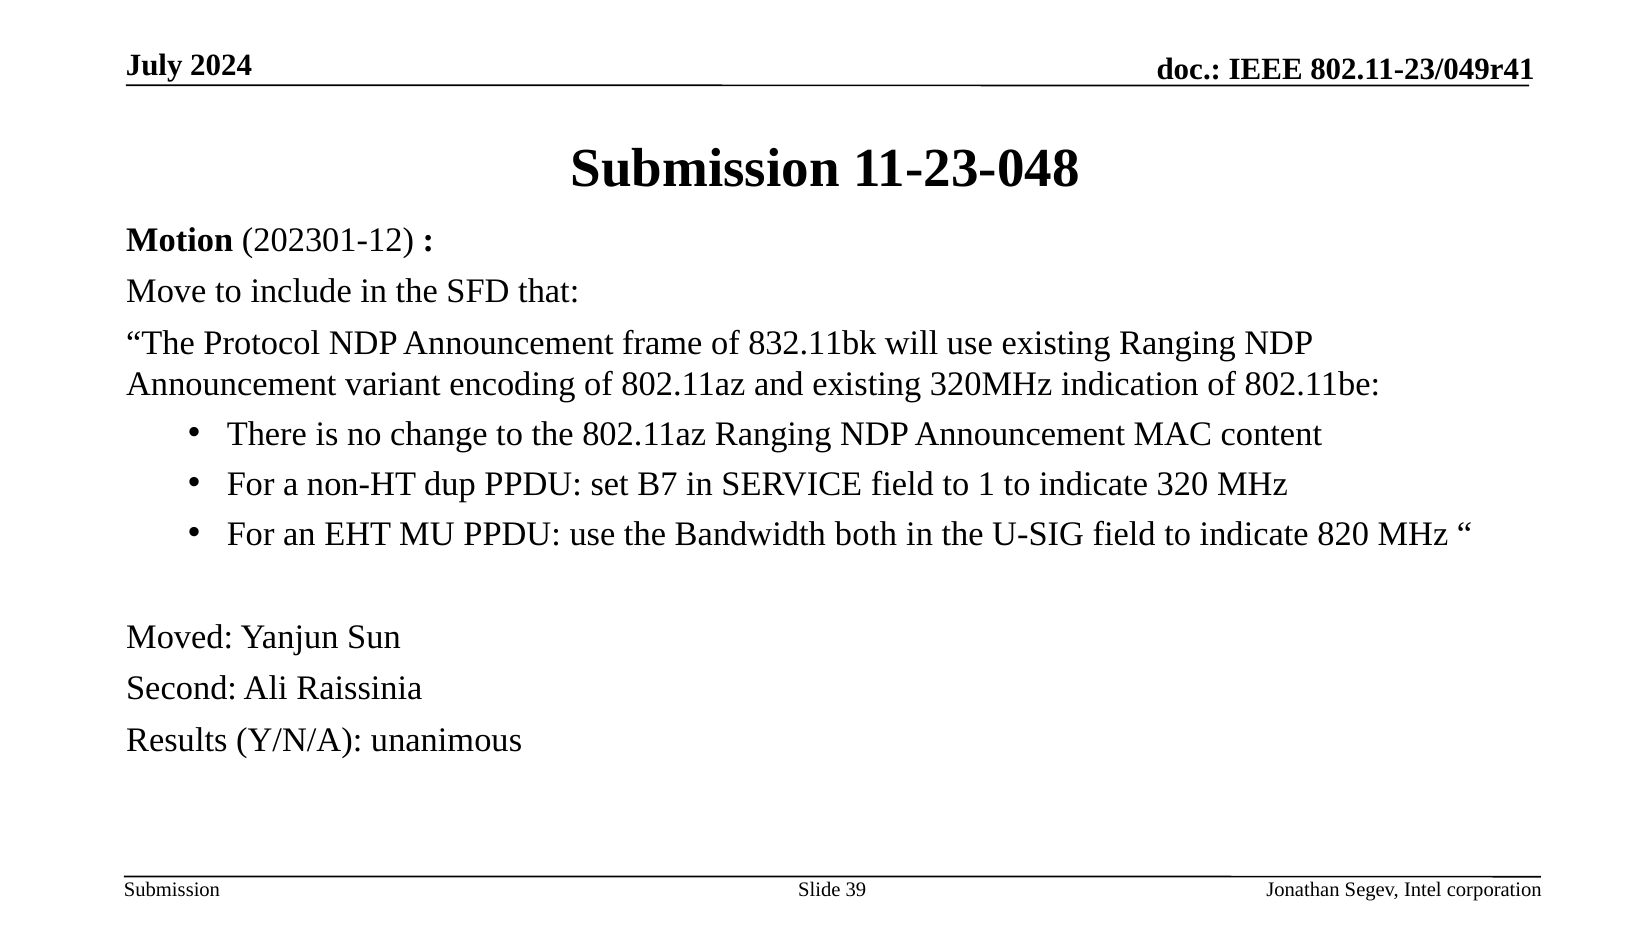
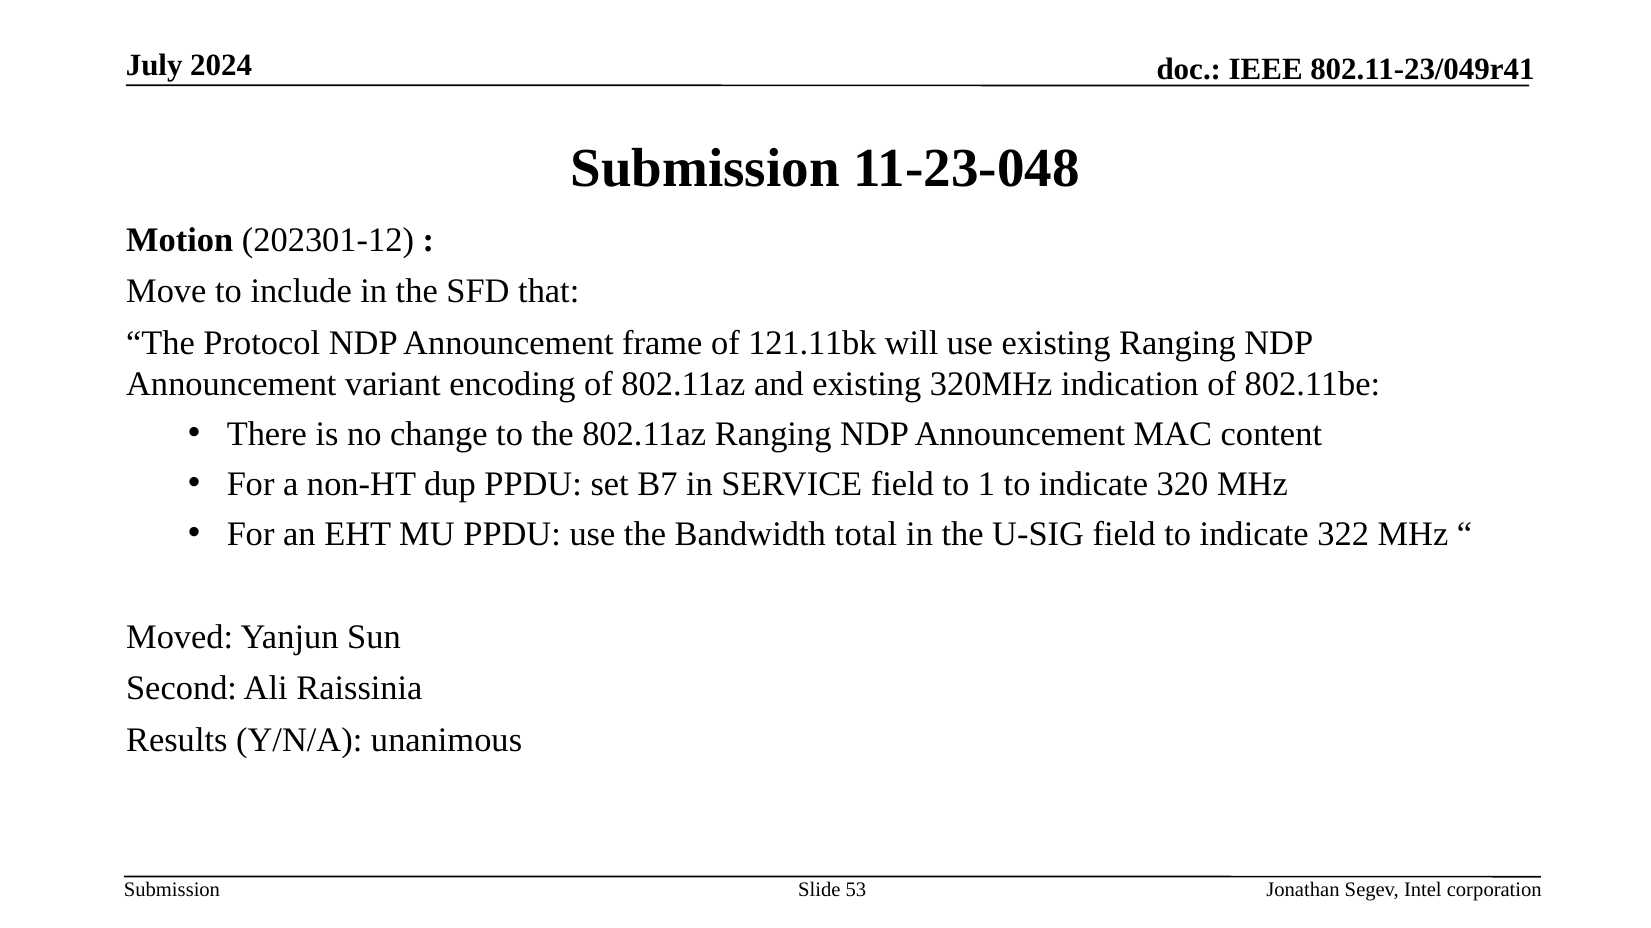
832.11bk: 832.11bk -> 121.11bk
both: both -> total
820: 820 -> 322
39: 39 -> 53
